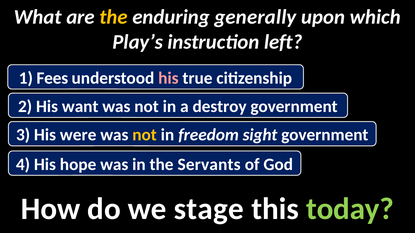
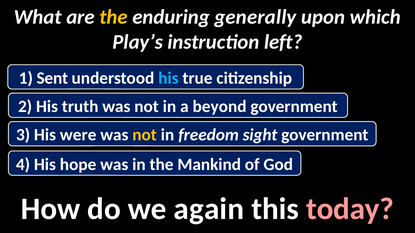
Fees: Fees -> Sent
his at (168, 78) colour: pink -> light blue
want: want -> truth
destroy: destroy -> beyond
Servants: Servants -> Mankind
stage: stage -> again
today colour: light green -> pink
